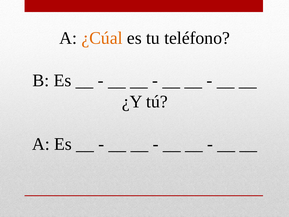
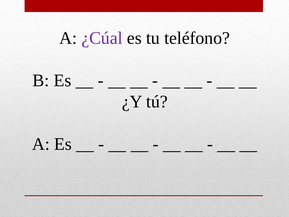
¿Cúal colour: orange -> purple
